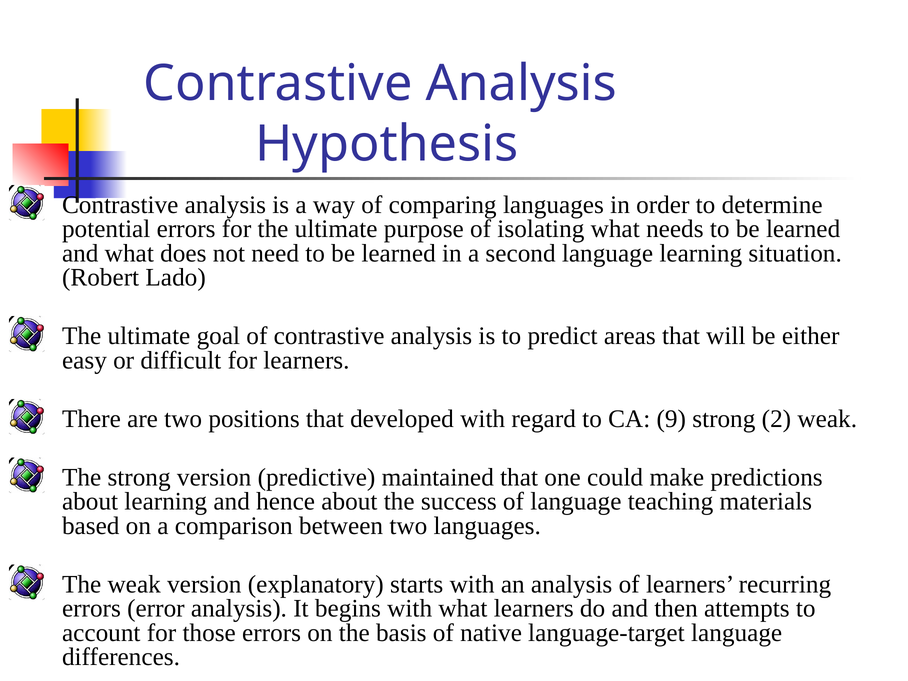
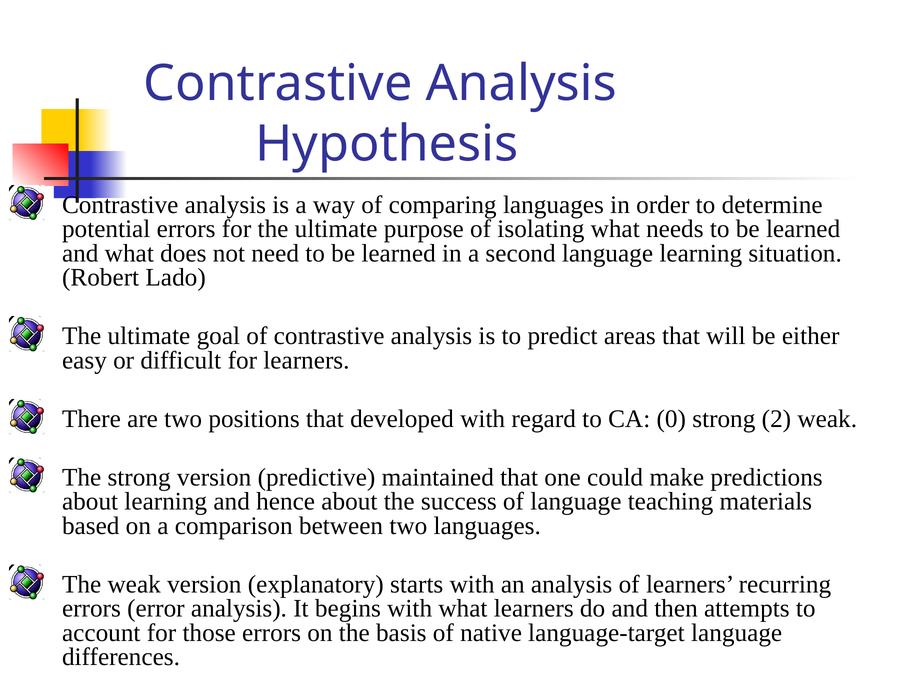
9: 9 -> 0
